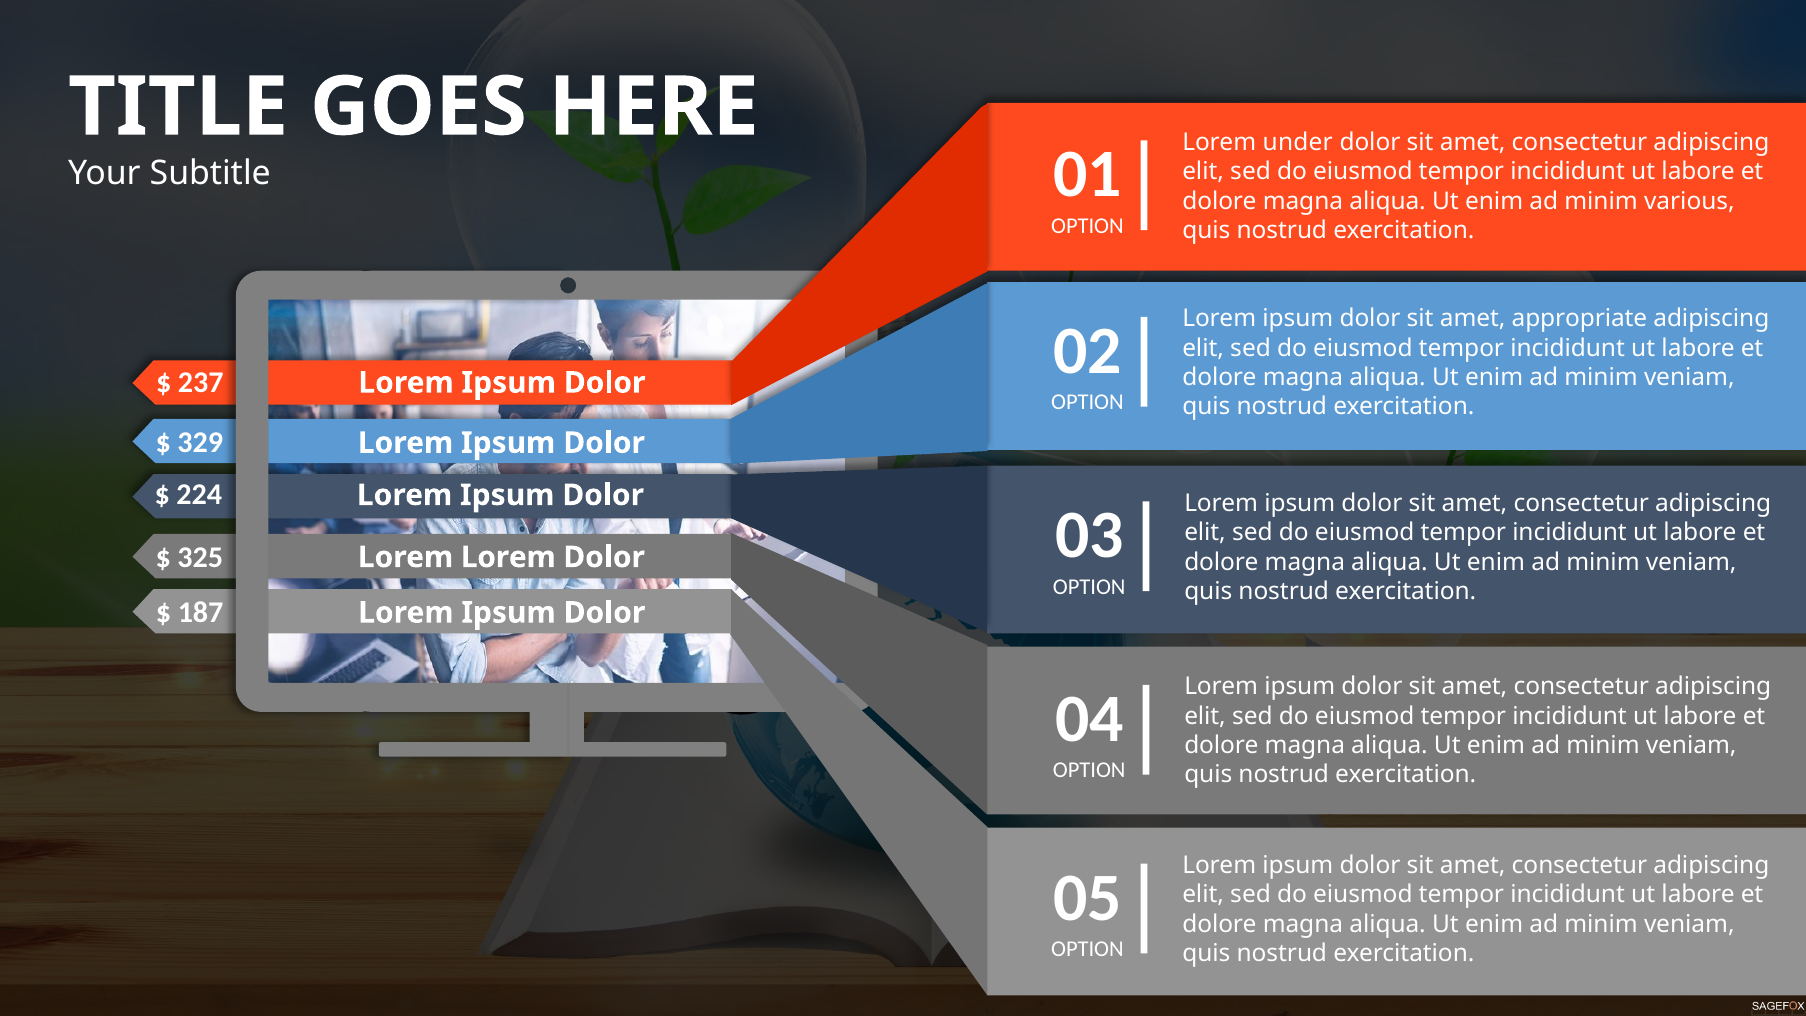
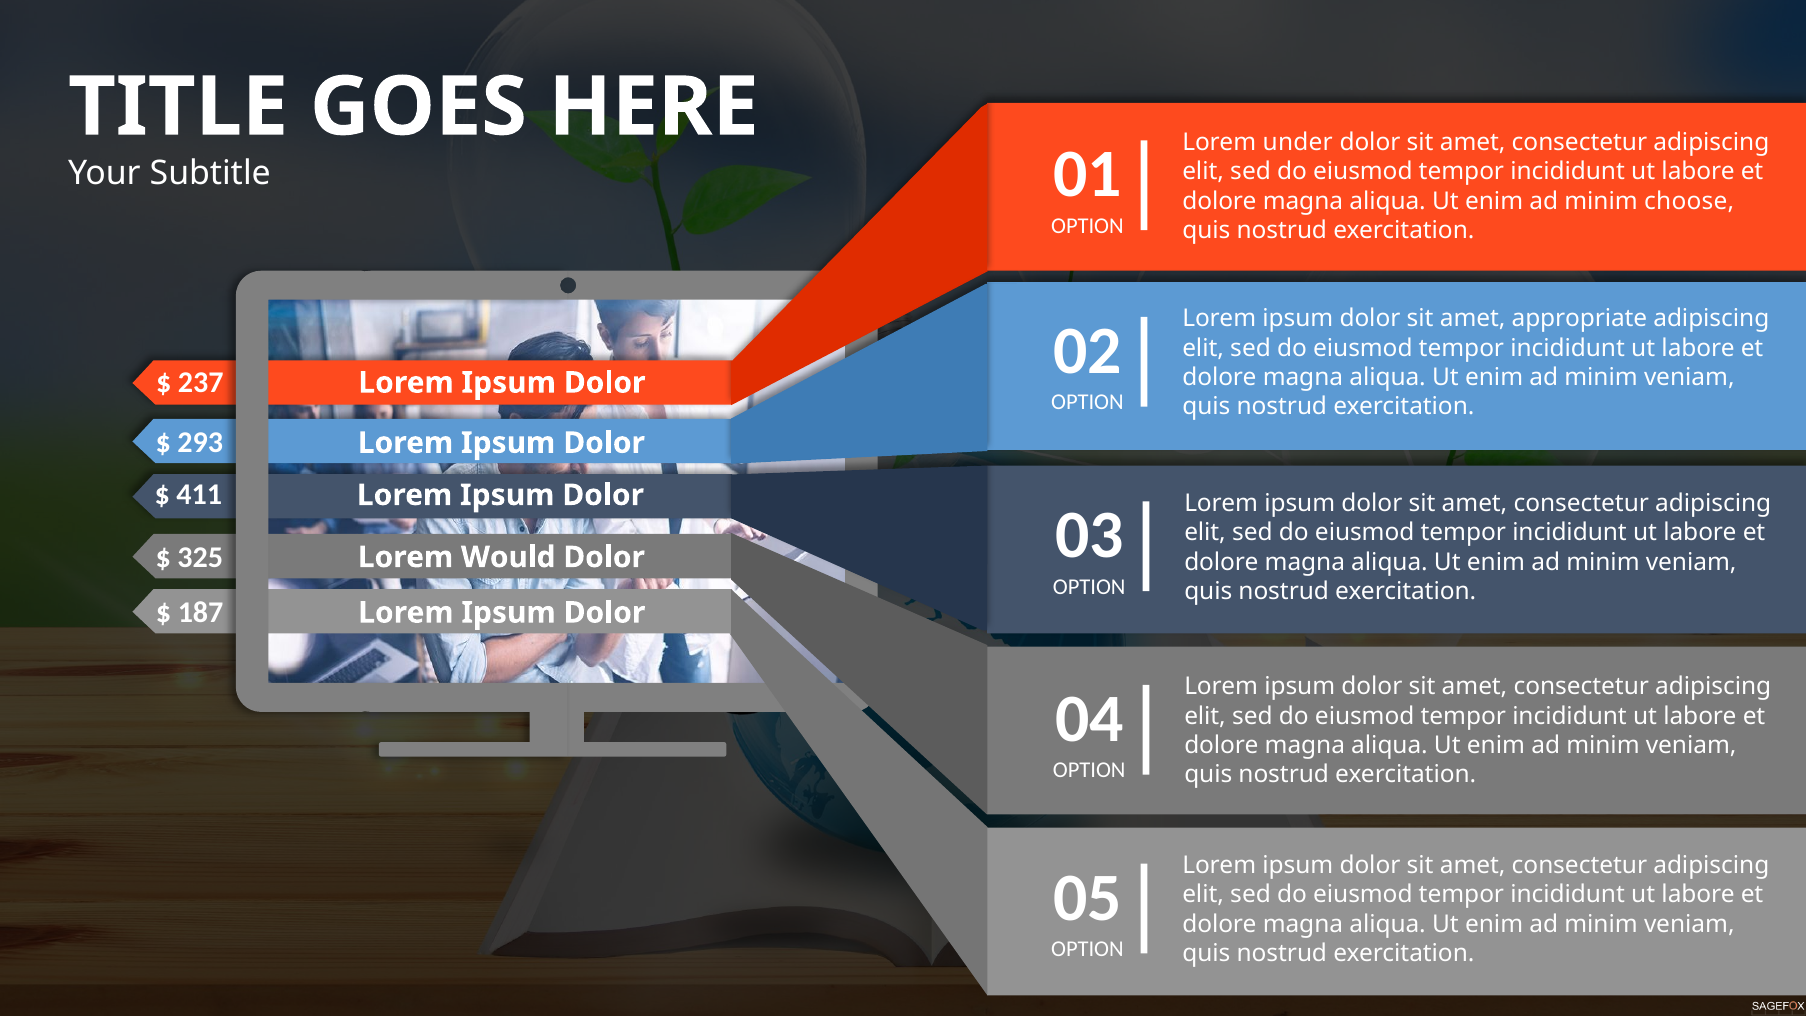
various: various -> choose
329: 329 -> 293
224: 224 -> 411
Lorem Lorem: Lorem -> Would
